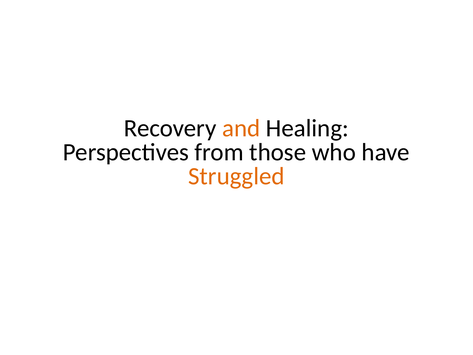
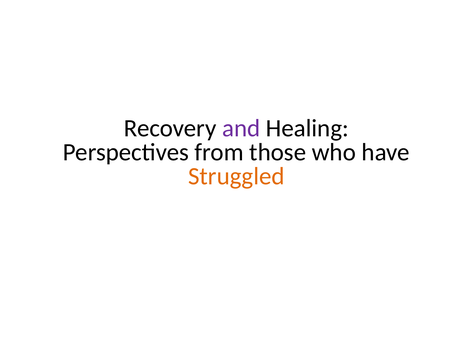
and colour: orange -> purple
